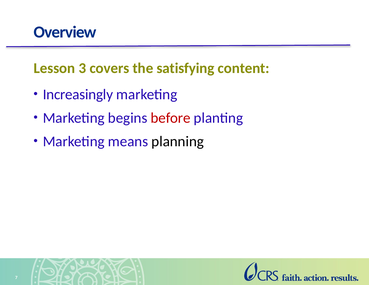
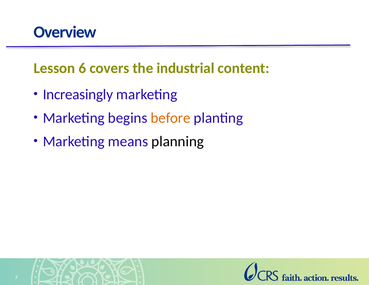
3: 3 -> 6
satisfying: satisfying -> industrial
before colour: red -> orange
